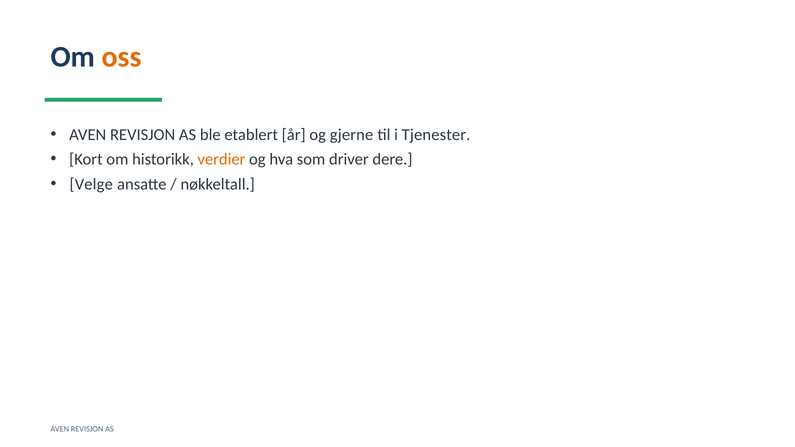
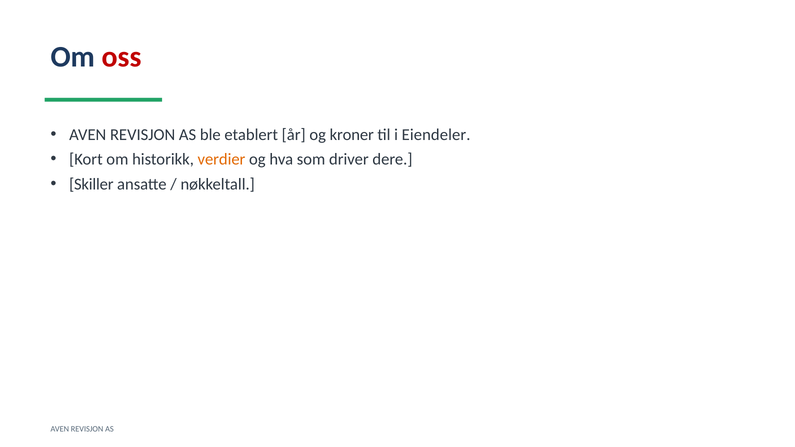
oss colour: orange -> red
gjerne: gjerne -> kroner
Tjenester: Tjenester -> Eiendeler
Velge: Velge -> Skiller
